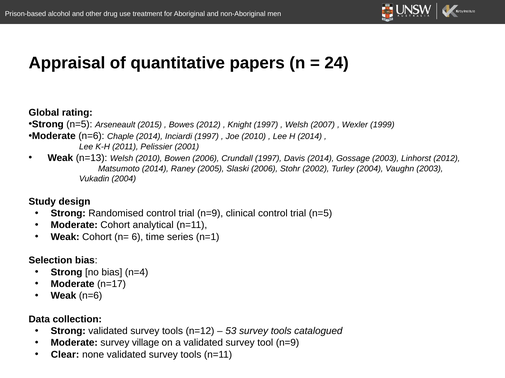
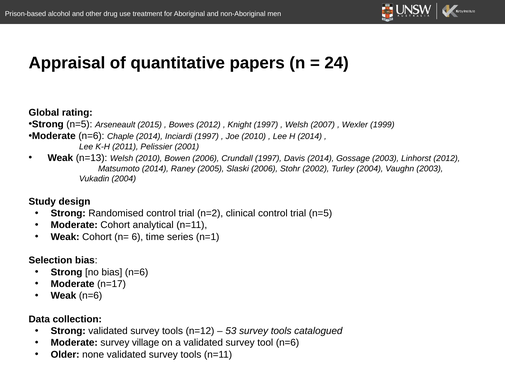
trial n=9: n=9 -> n=2
bias n=4: n=4 -> n=6
tool n=9: n=9 -> n=6
Clear: Clear -> Older
